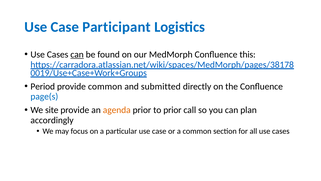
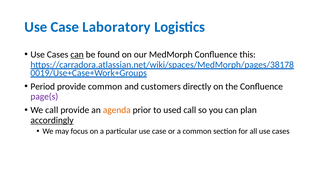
Participant: Participant -> Laboratory
submitted: submitted -> customers
page(s colour: blue -> purple
We site: site -> call
to prior: prior -> used
accordingly underline: none -> present
